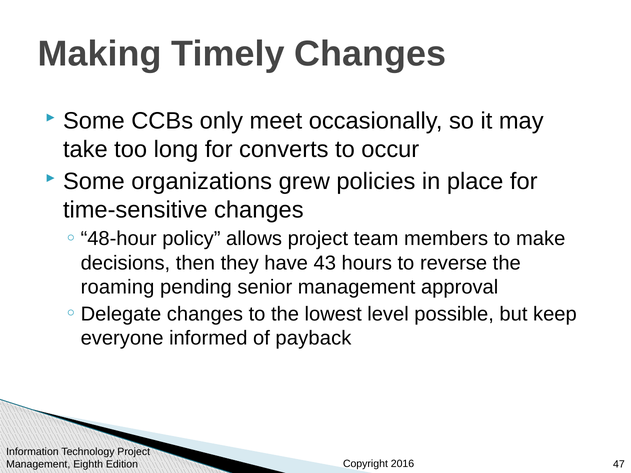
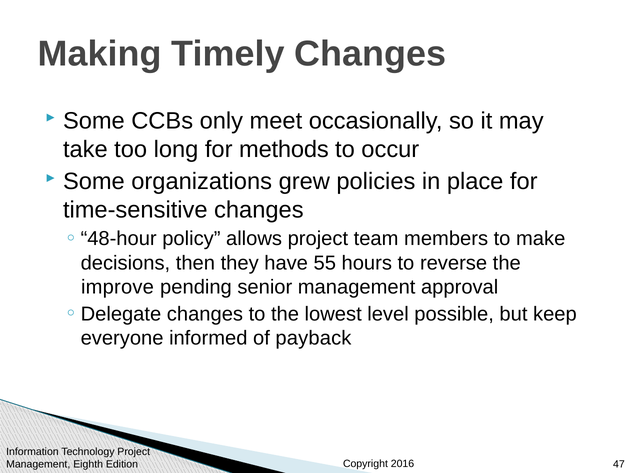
converts: converts -> methods
43: 43 -> 55
roaming: roaming -> improve
